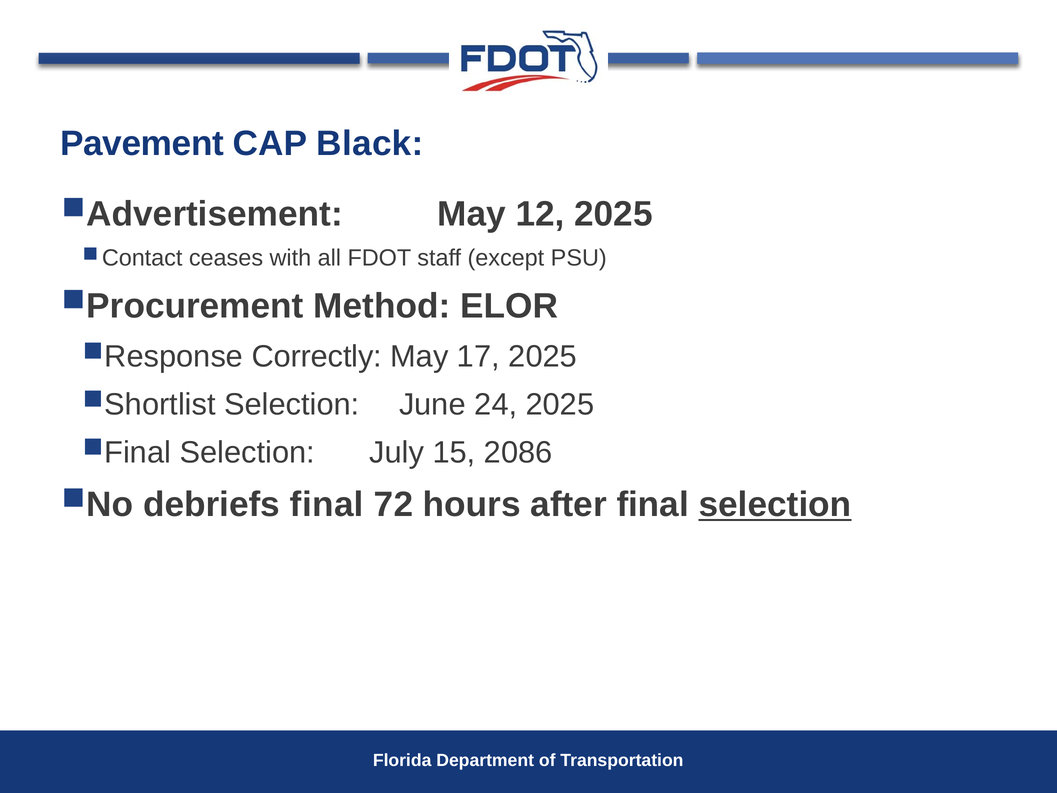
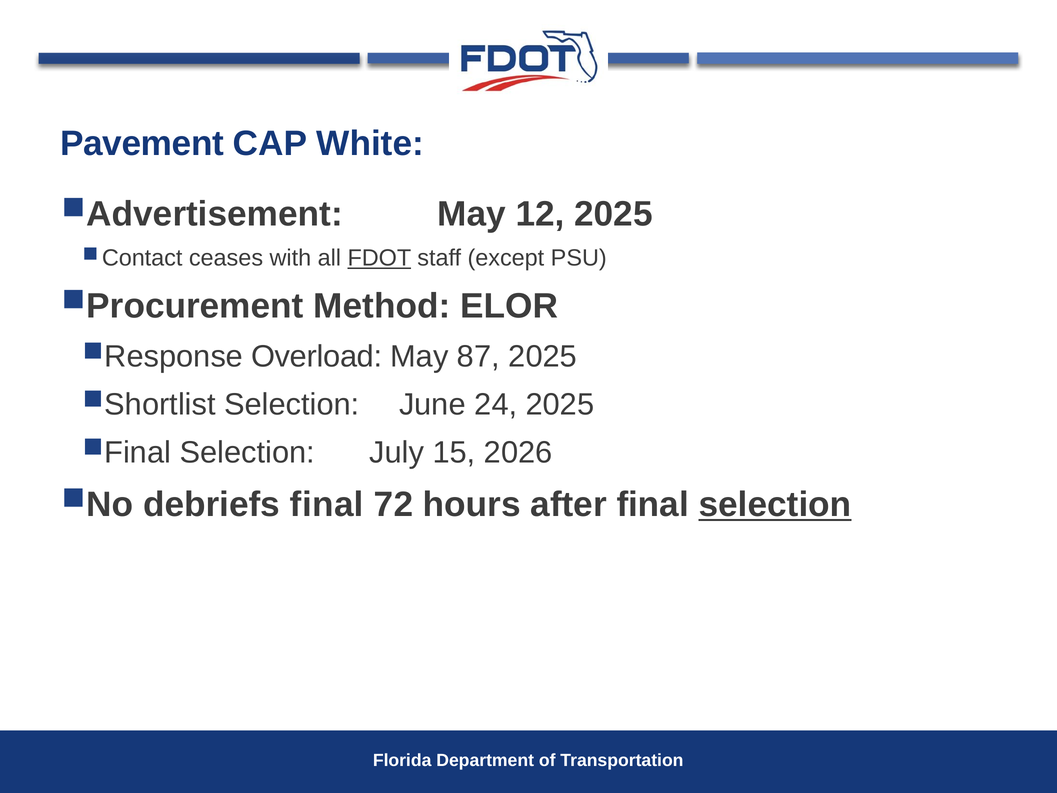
Black: Black -> White
FDOT underline: none -> present
Correctly: Correctly -> Overload
17: 17 -> 87
2086: 2086 -> 2026
